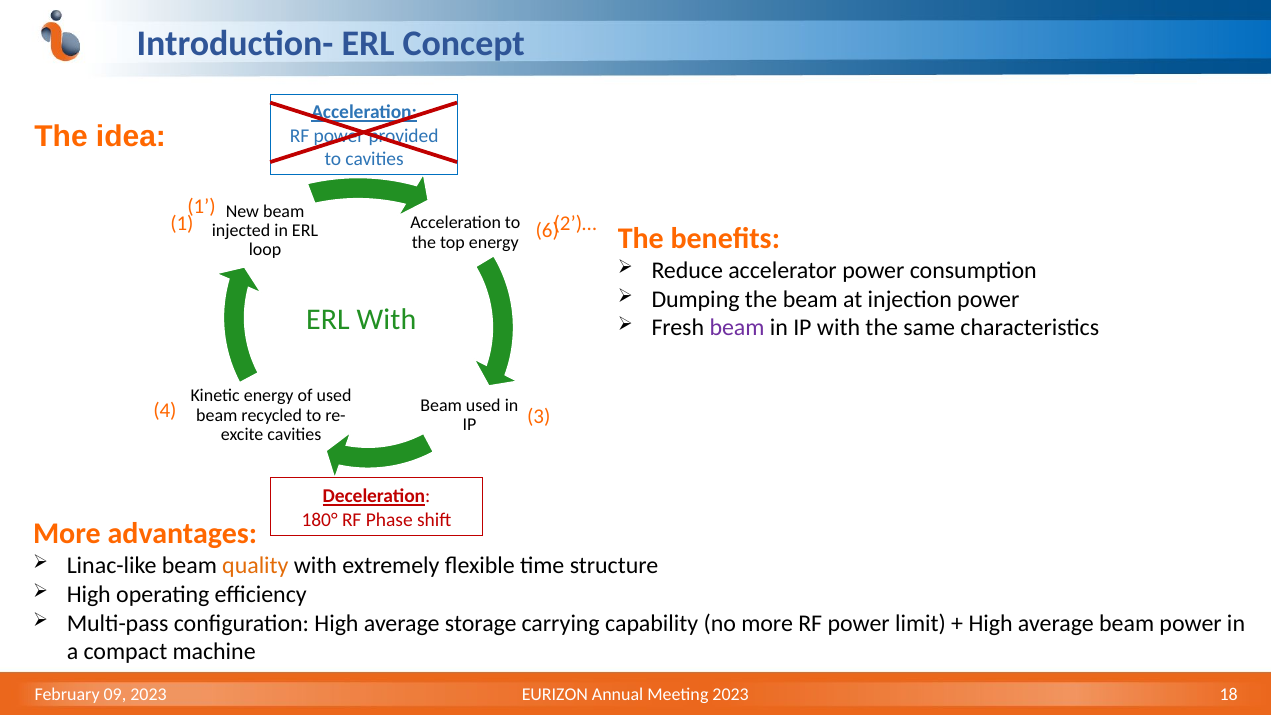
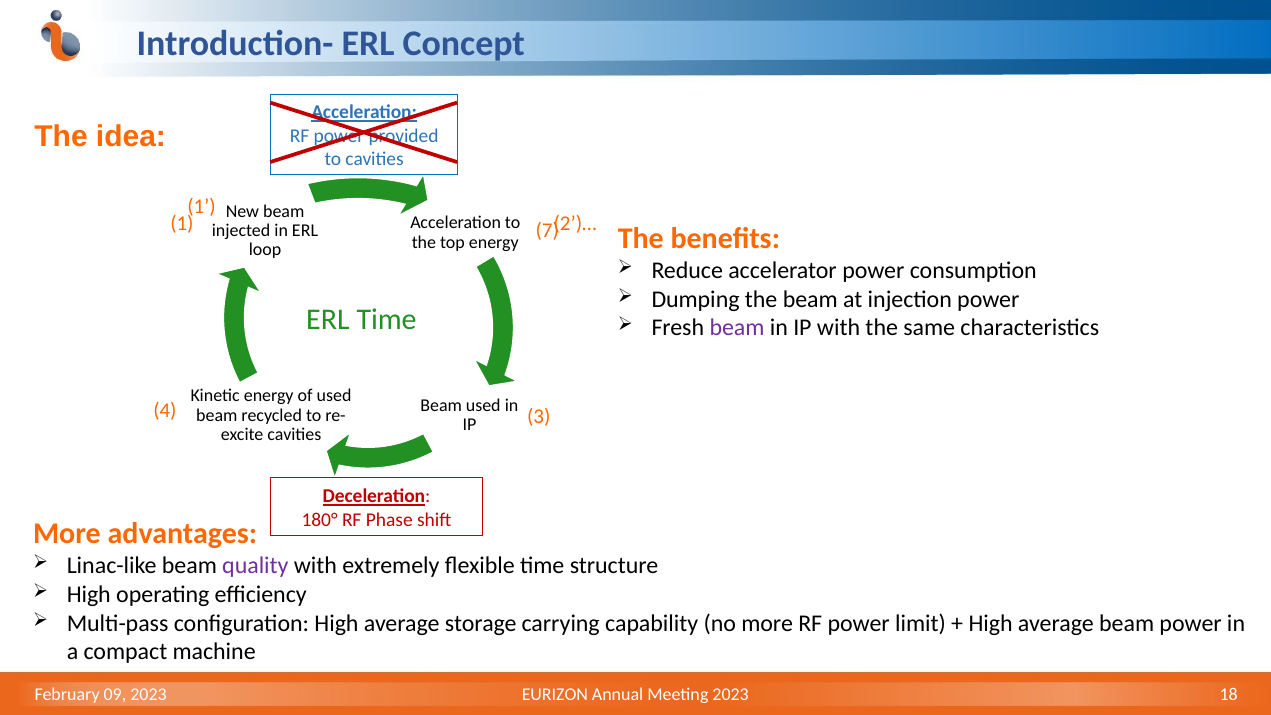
6: 6 -> 7
ERL With: With -> Time
quality colour: orange -> purple
